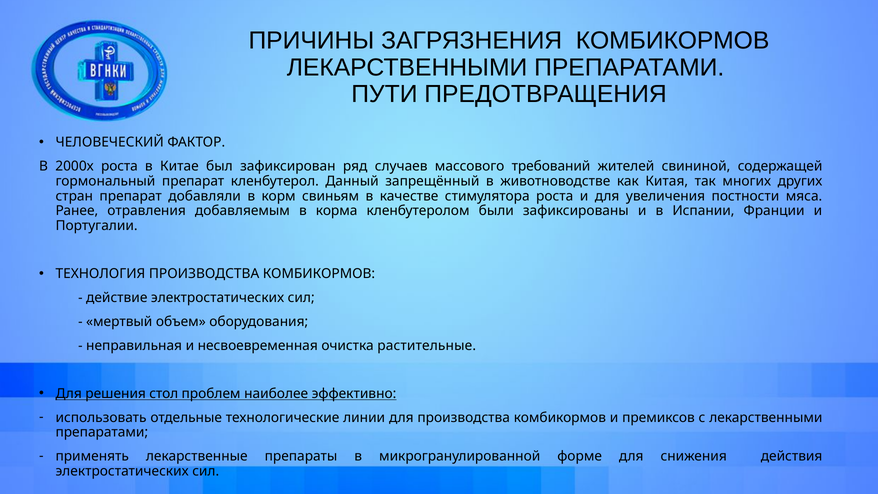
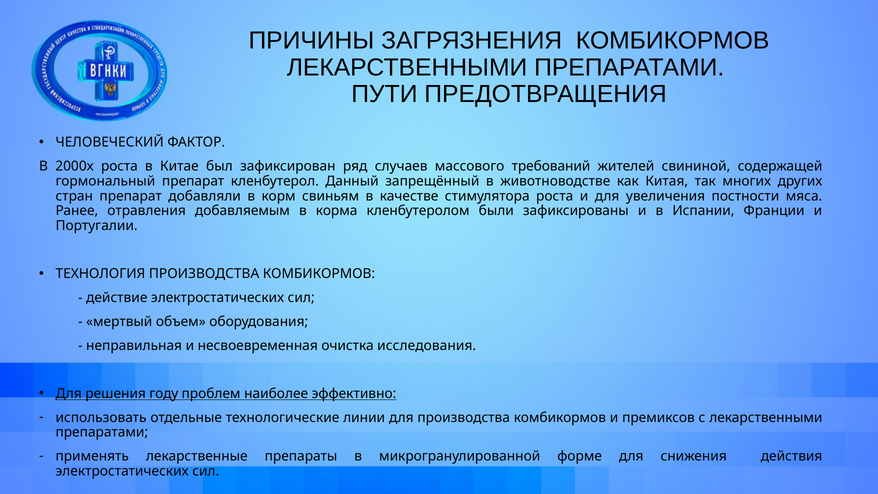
растительные: растительные -> исследования
стол: стол -> году
